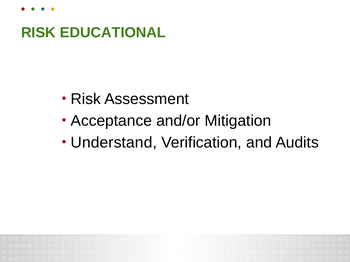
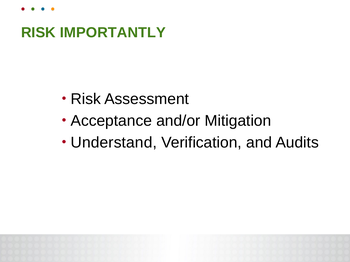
EDUCATIONAL: EDUCATIONAL -> IMPORTANTLY
